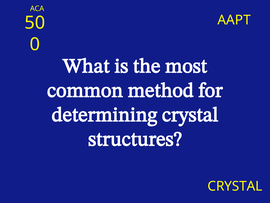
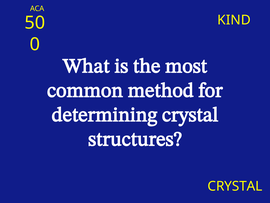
AAPT: AAPT -> KIND
